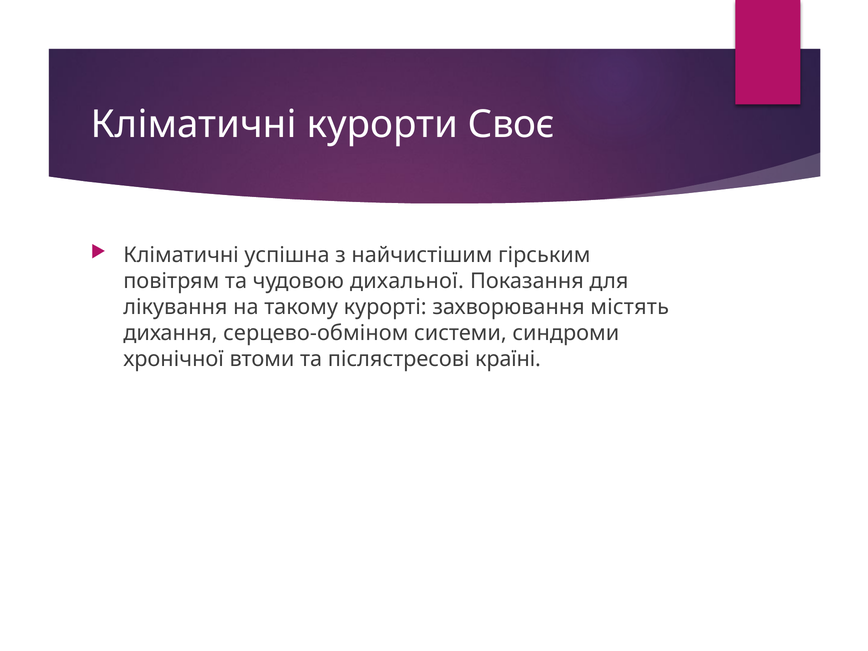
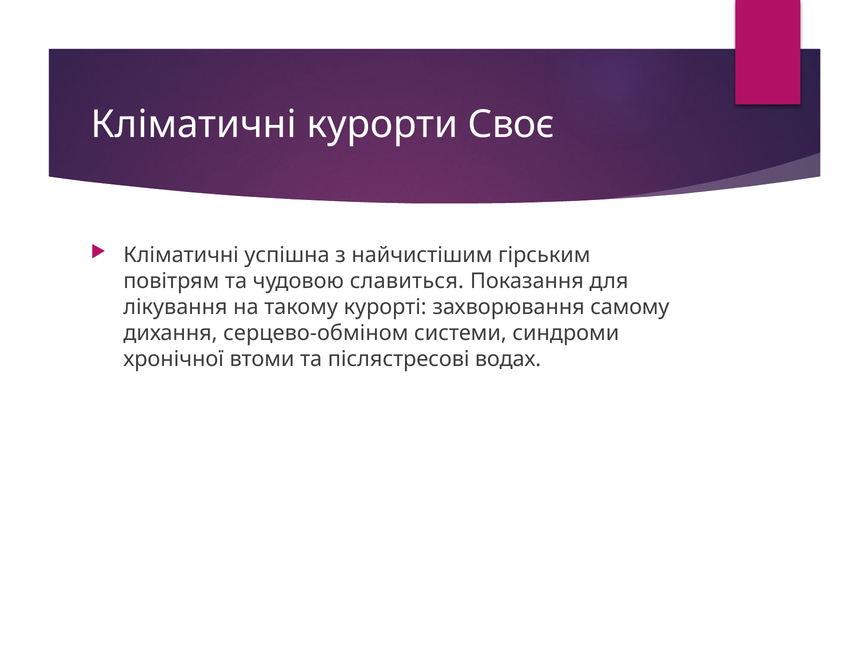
дихальної: дихальної -> славиться
містять: містять -> самому
країні: країні -> водах
